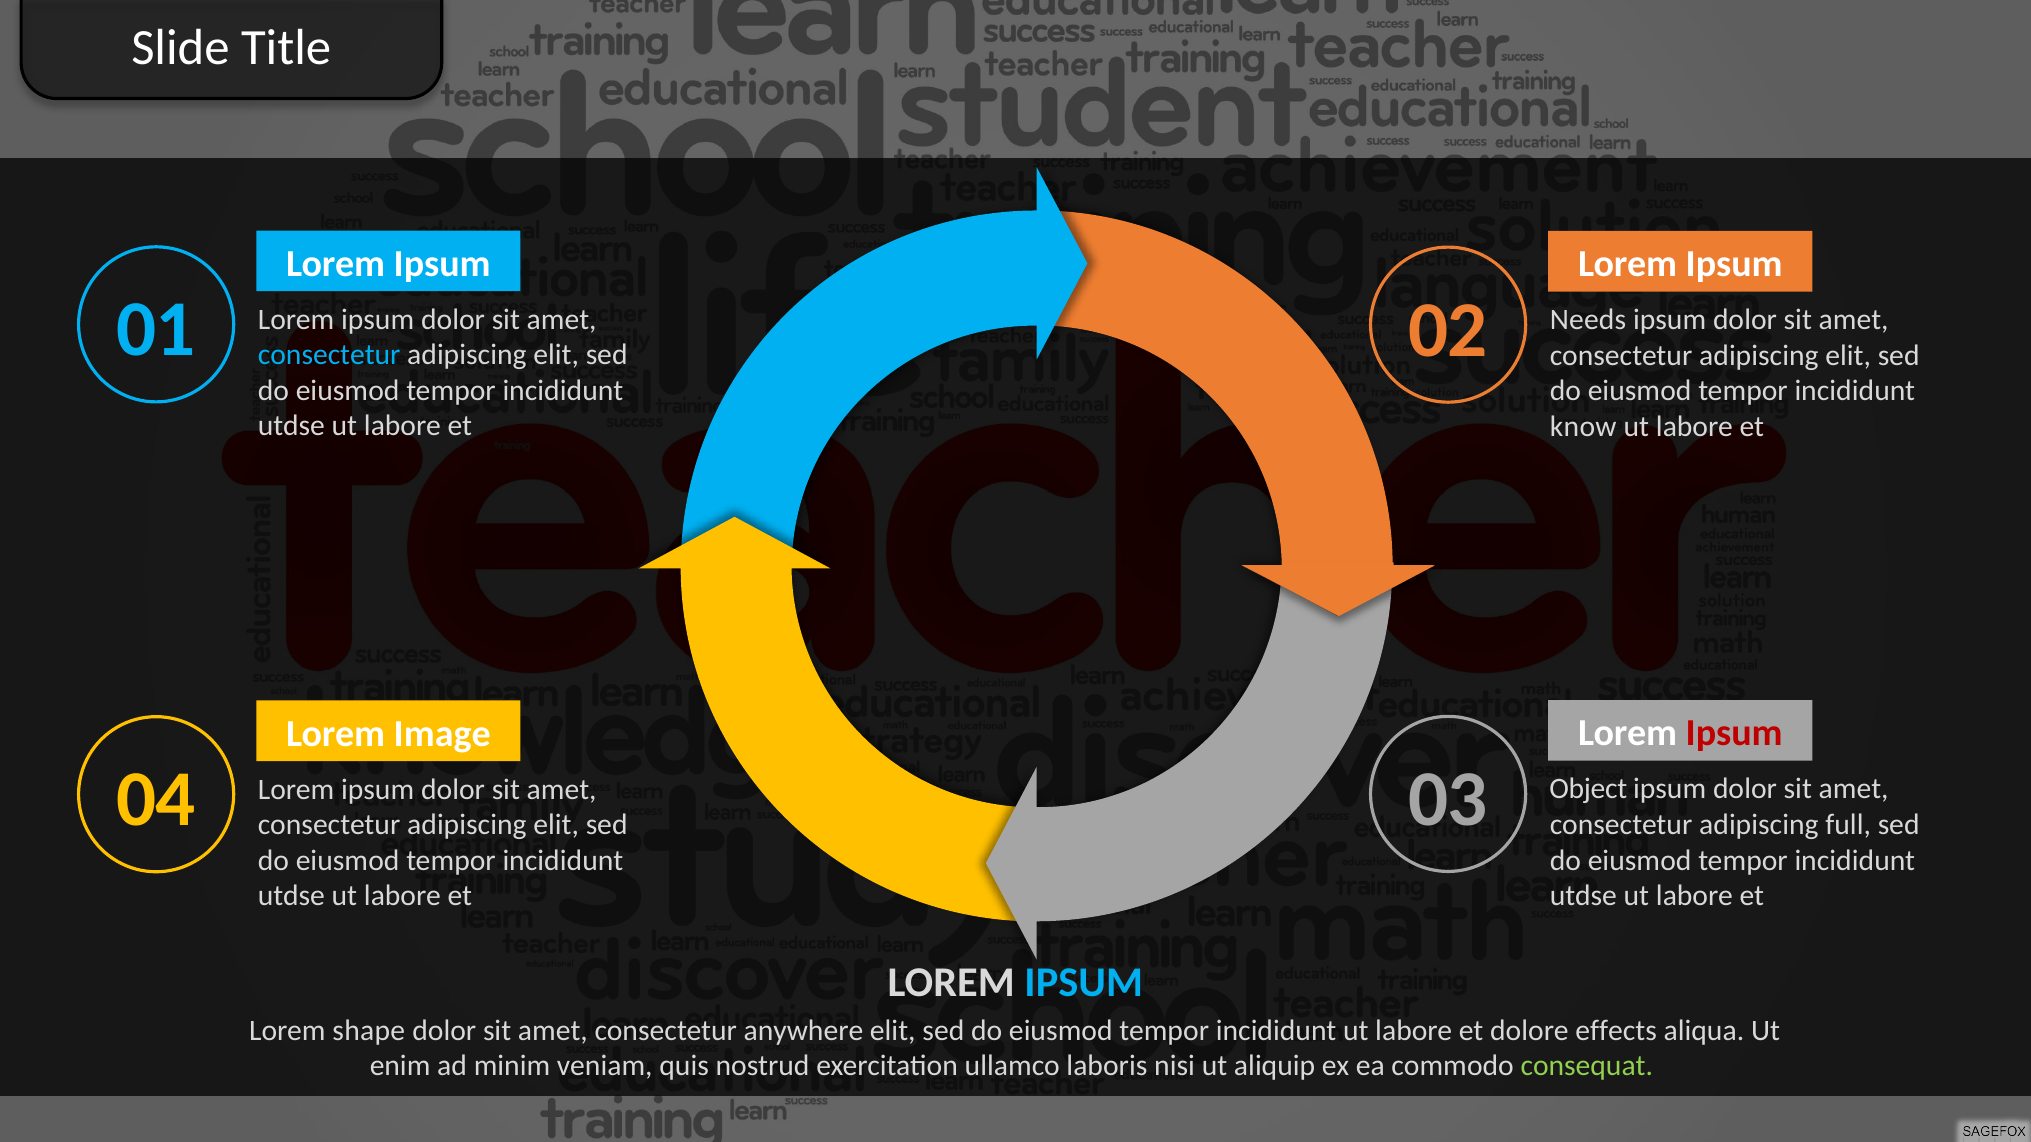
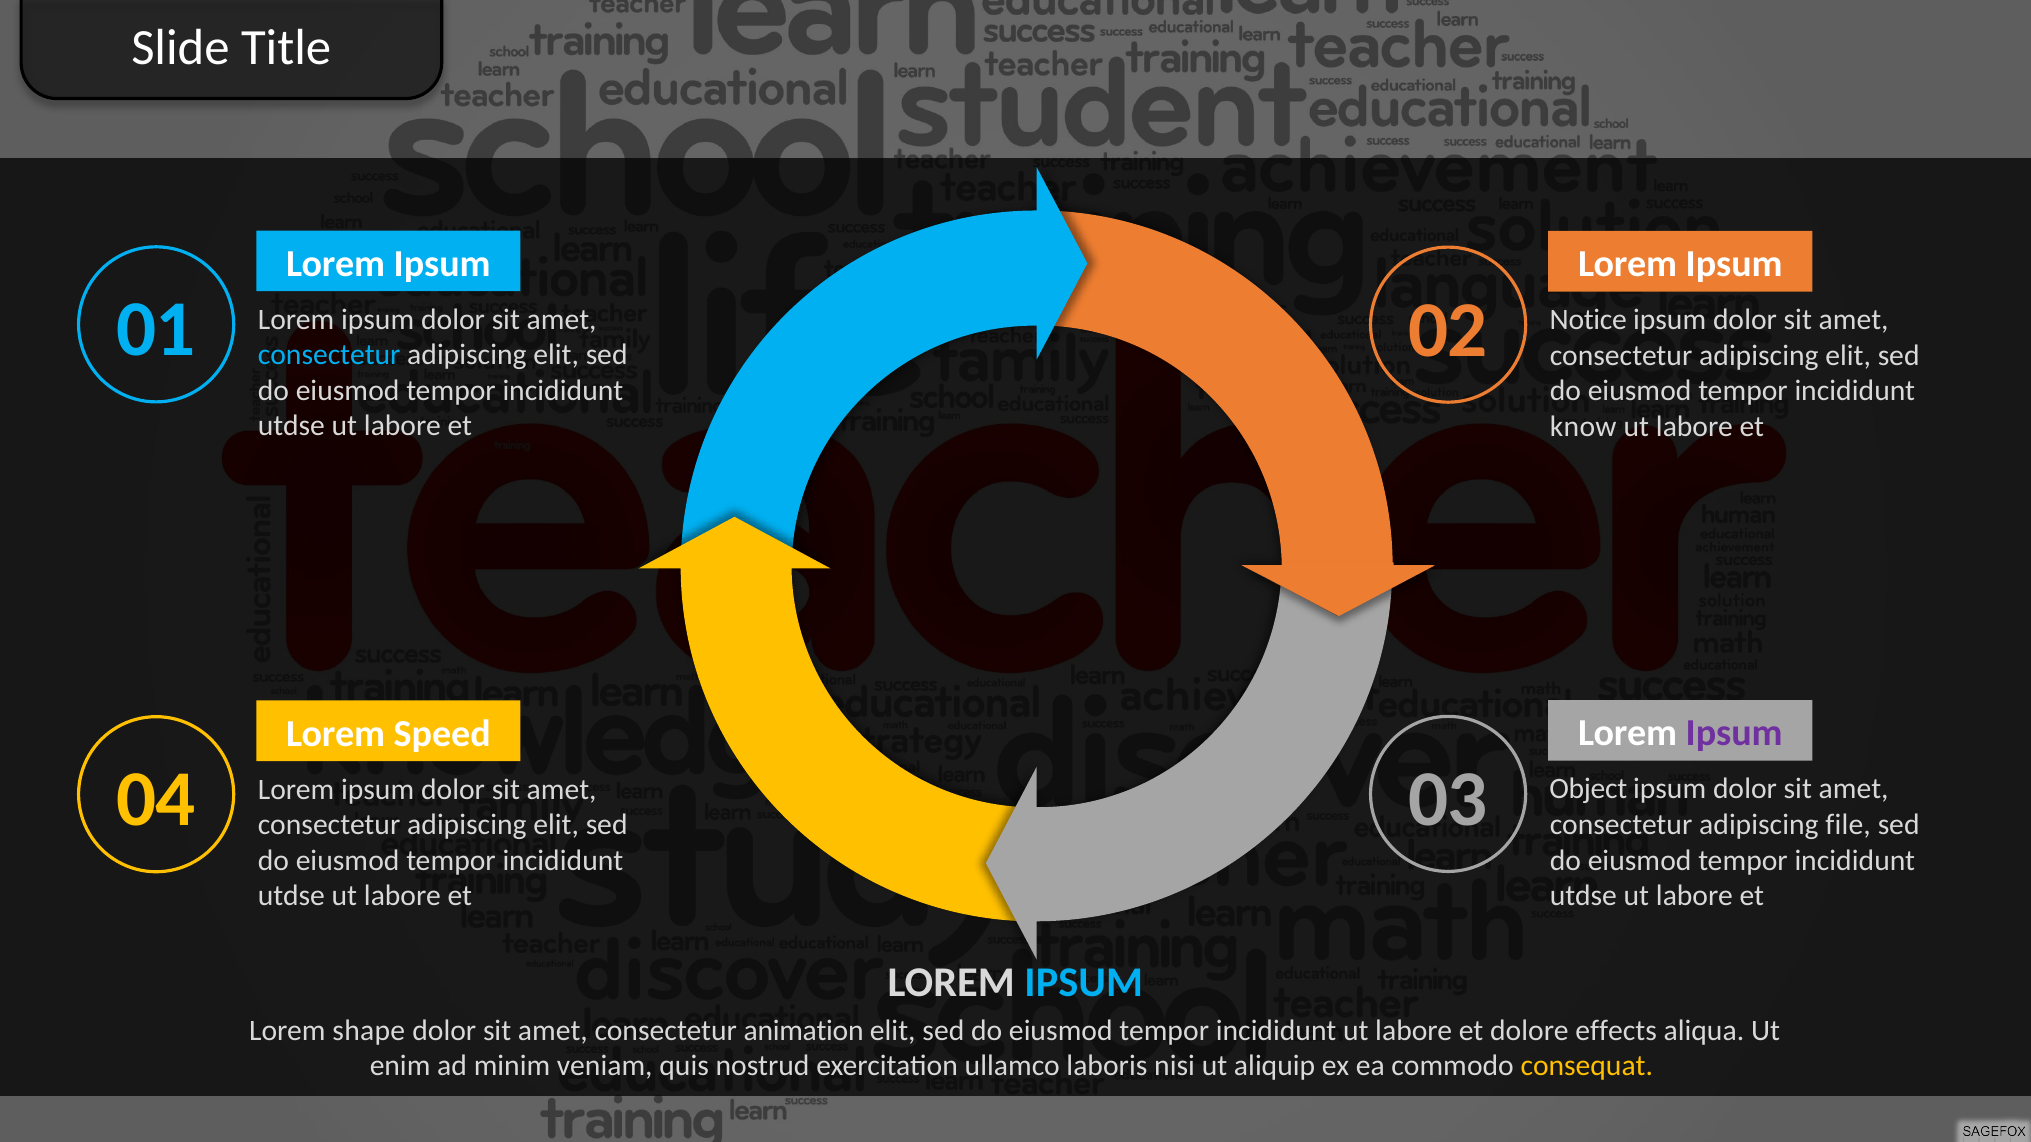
Needs: Needs -> Notice
Ipsum at (1734, 733) colour: red -> purple
Image: Image -> Speed
full: full -> file
anywhere: anywhere -> animation
consequat colour: light green -> yellow
